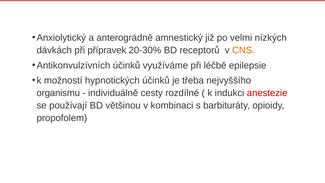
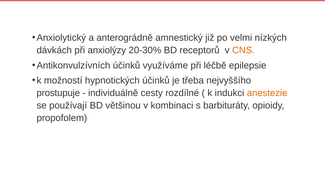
přípravek: přípravek -> anxiolýzy
organismu: organismu -> prostupuje
anestezie colour: red -> orange
